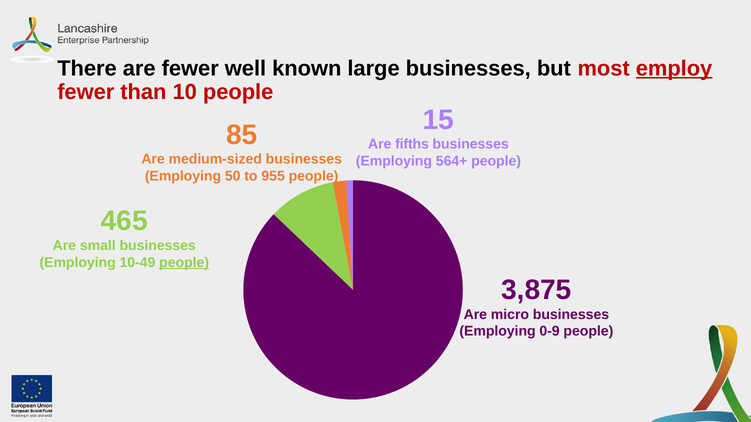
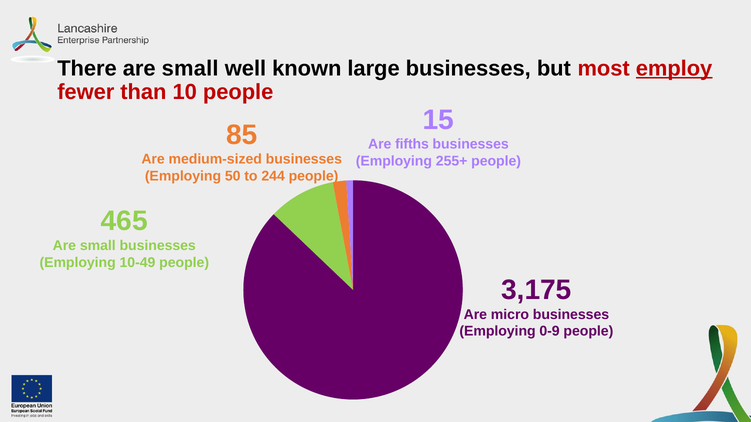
There are fewer: fewer -> small
564+: 564+ -> 255+
955: 955 -> 244
people at (184, 263) underline: present -> none
3,875: 3,875 -> 3,175
